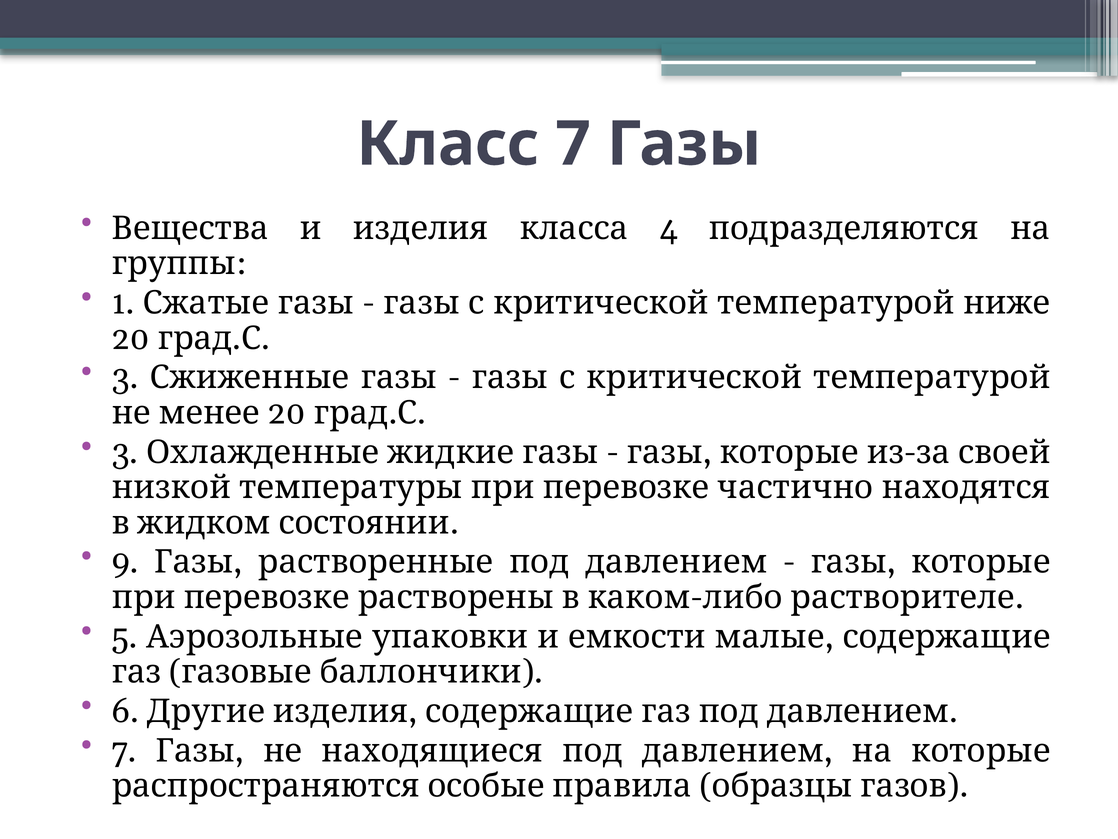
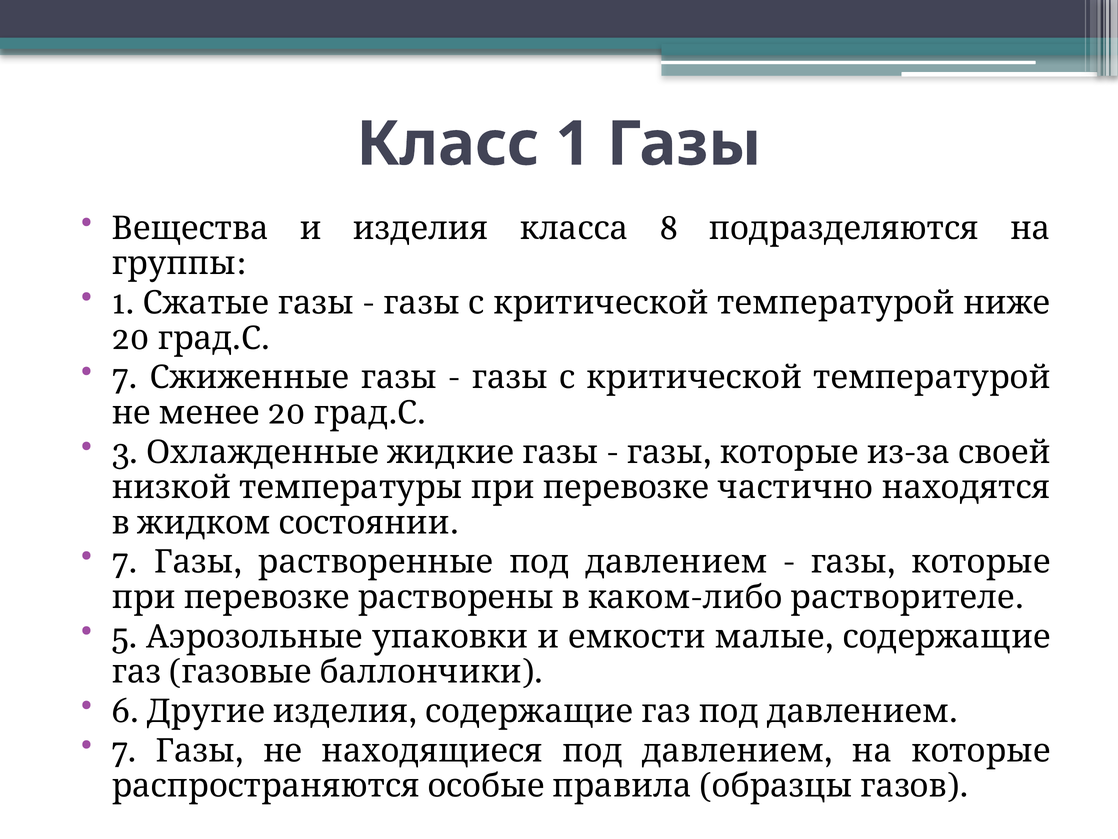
Класс 7: 7 -> 1
4: 4 -> 8
3 at (125, 377): 3 -> 7
9 at (125, 562): 9 -> 7
